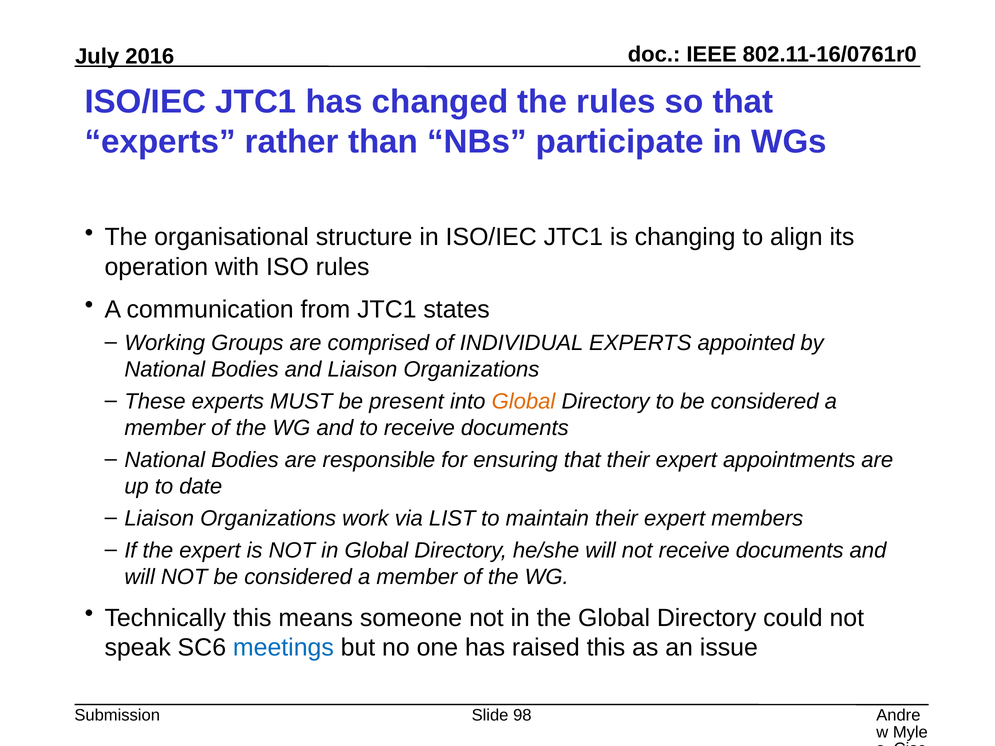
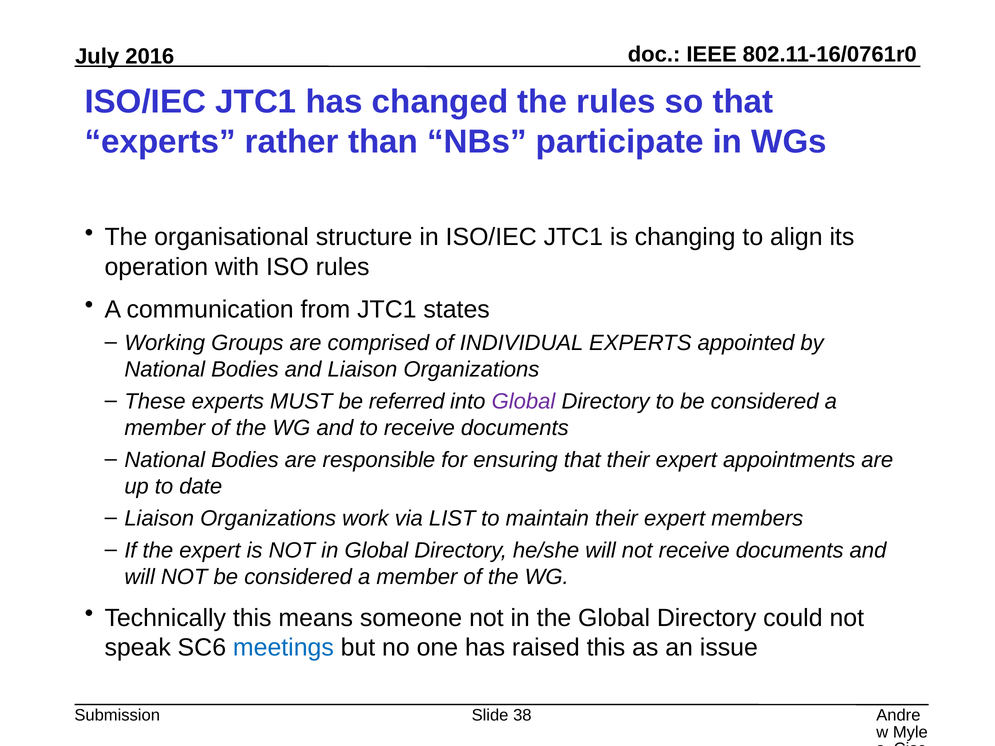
present: present -> referred
Global at (523, 401) colour: orange -> purple
98: 98 -> 38
